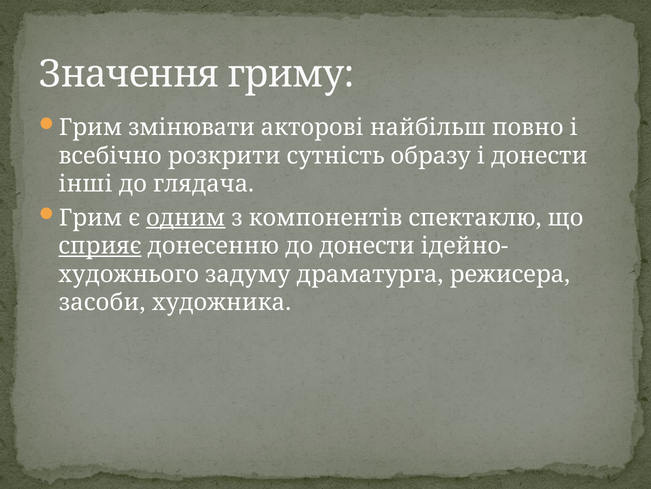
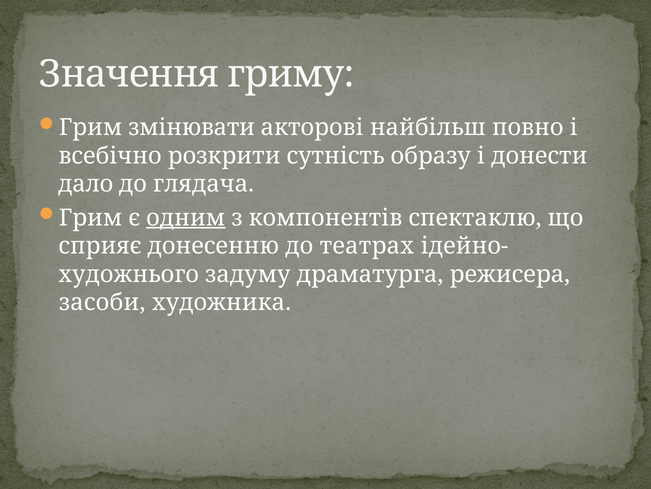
інші: інші -> дало
сприяє underline: present -> none
до донести: донести -> театрах
